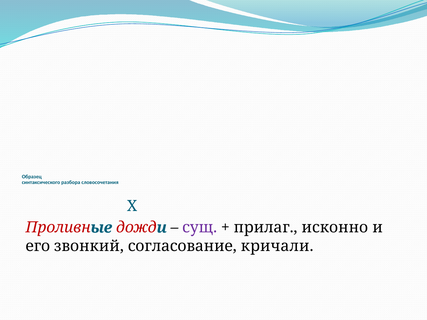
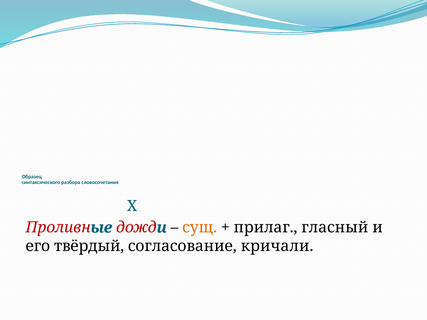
сущ colour: purple -> orange
исконно: исконно -> гласный
звонкий: звонкий -> твёрдый
